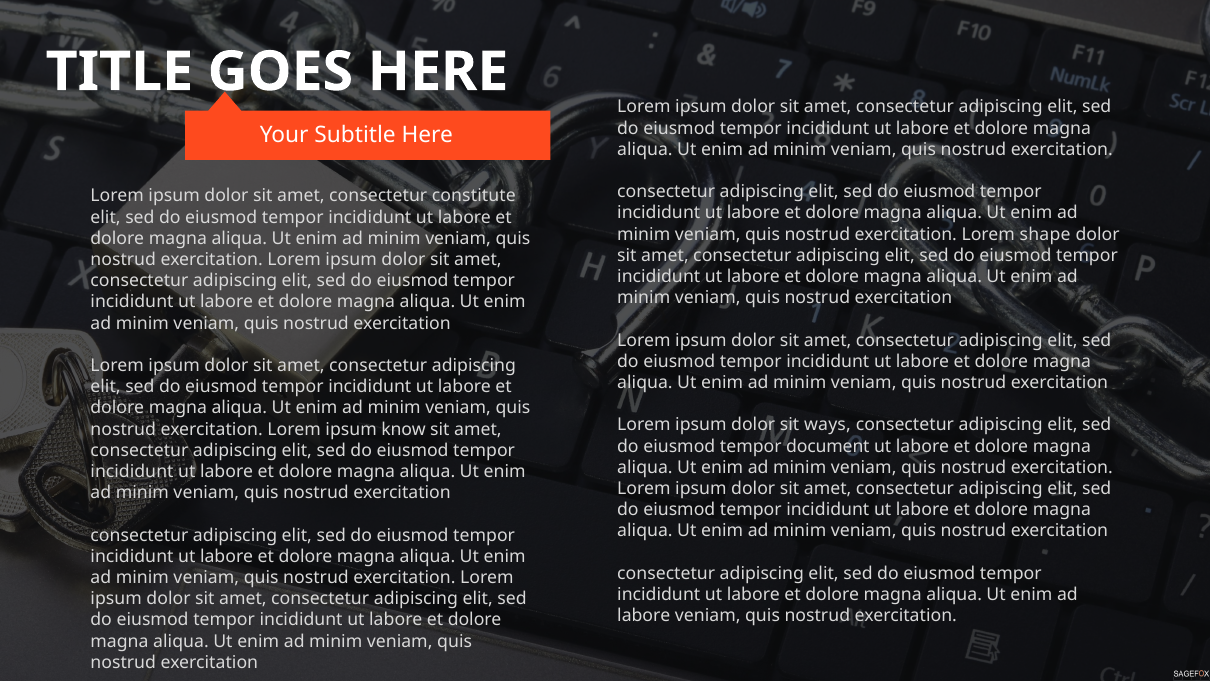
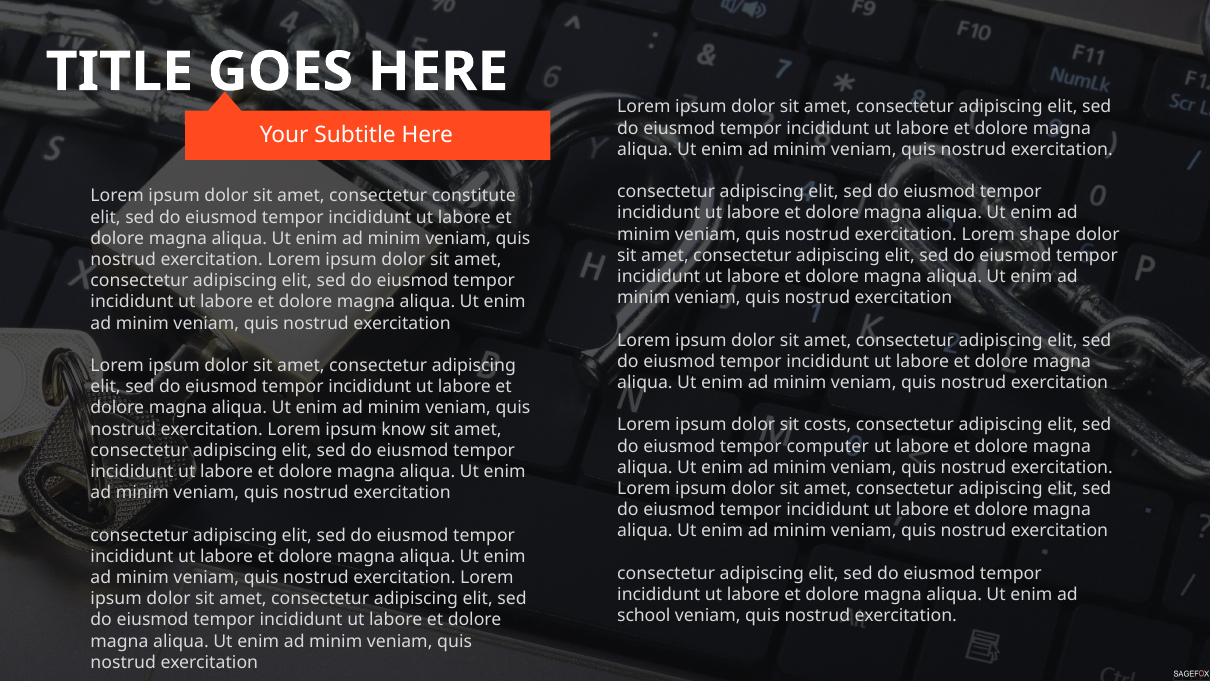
ways: ways -> costs
document: document -> computer
labore at (644, 616): labore -> school
